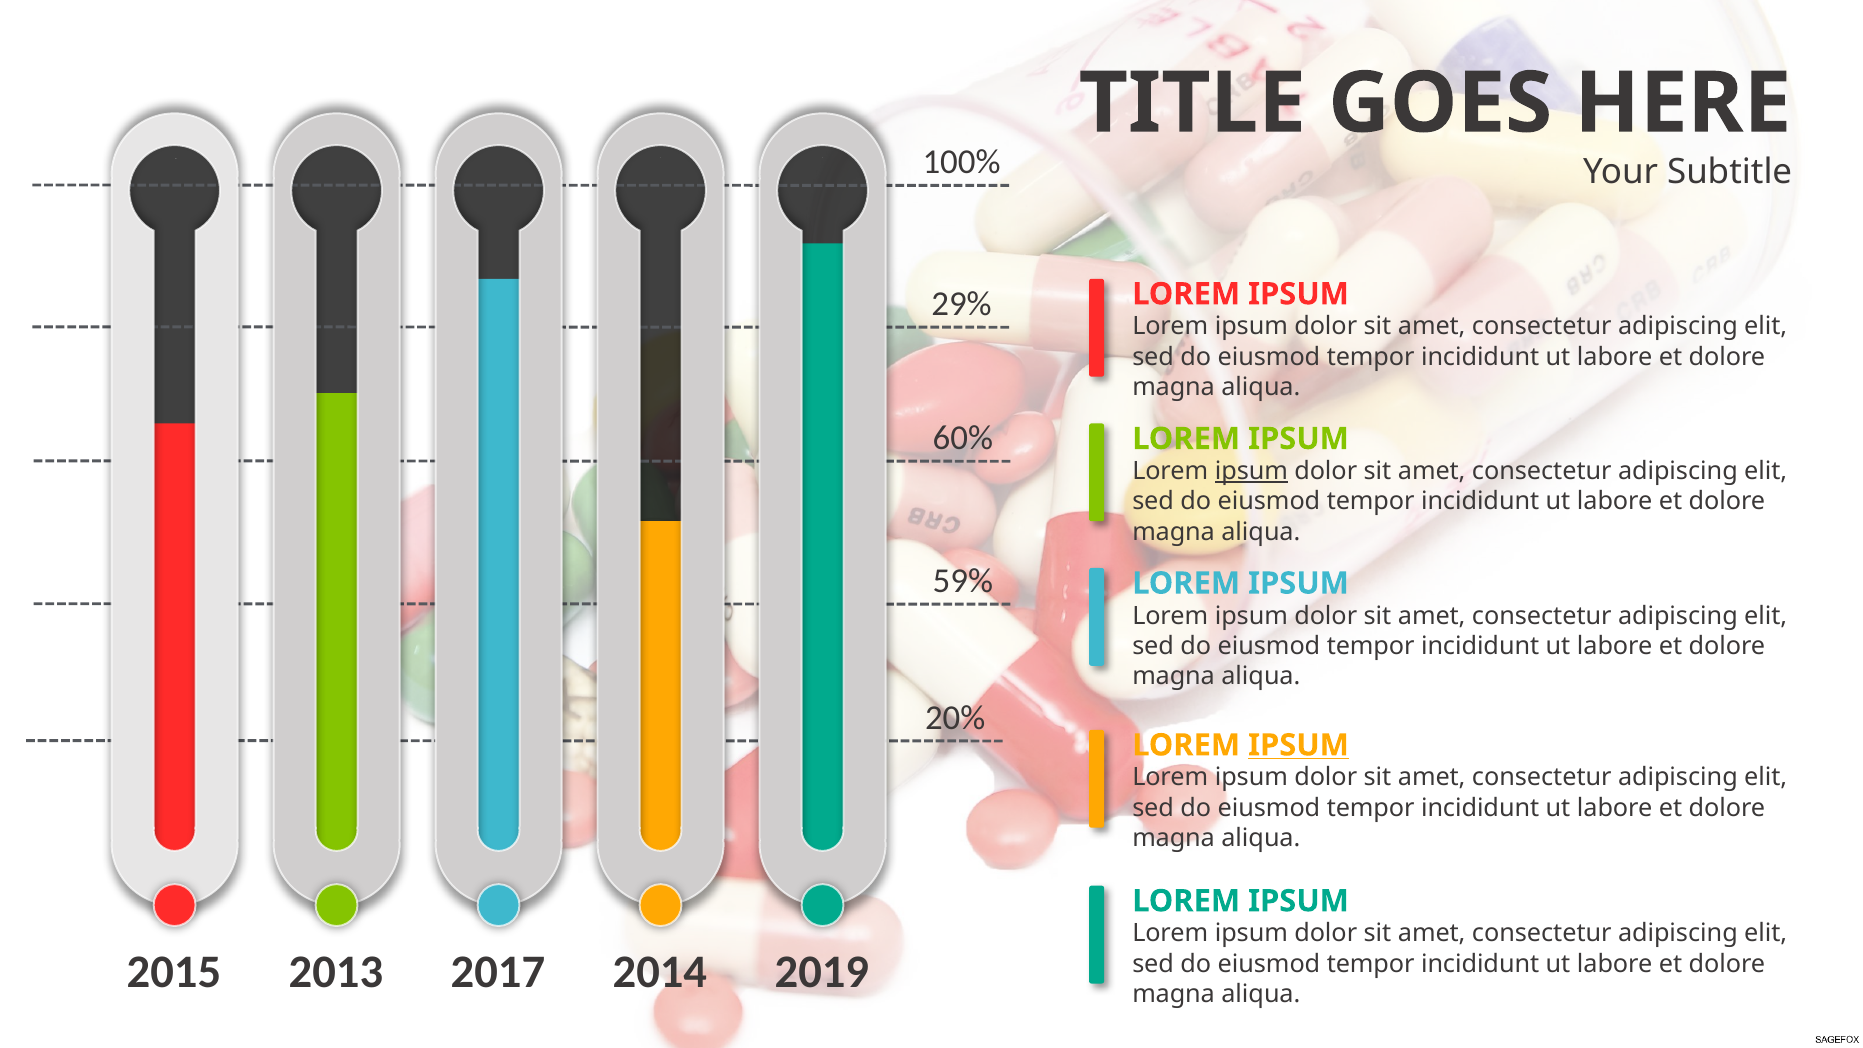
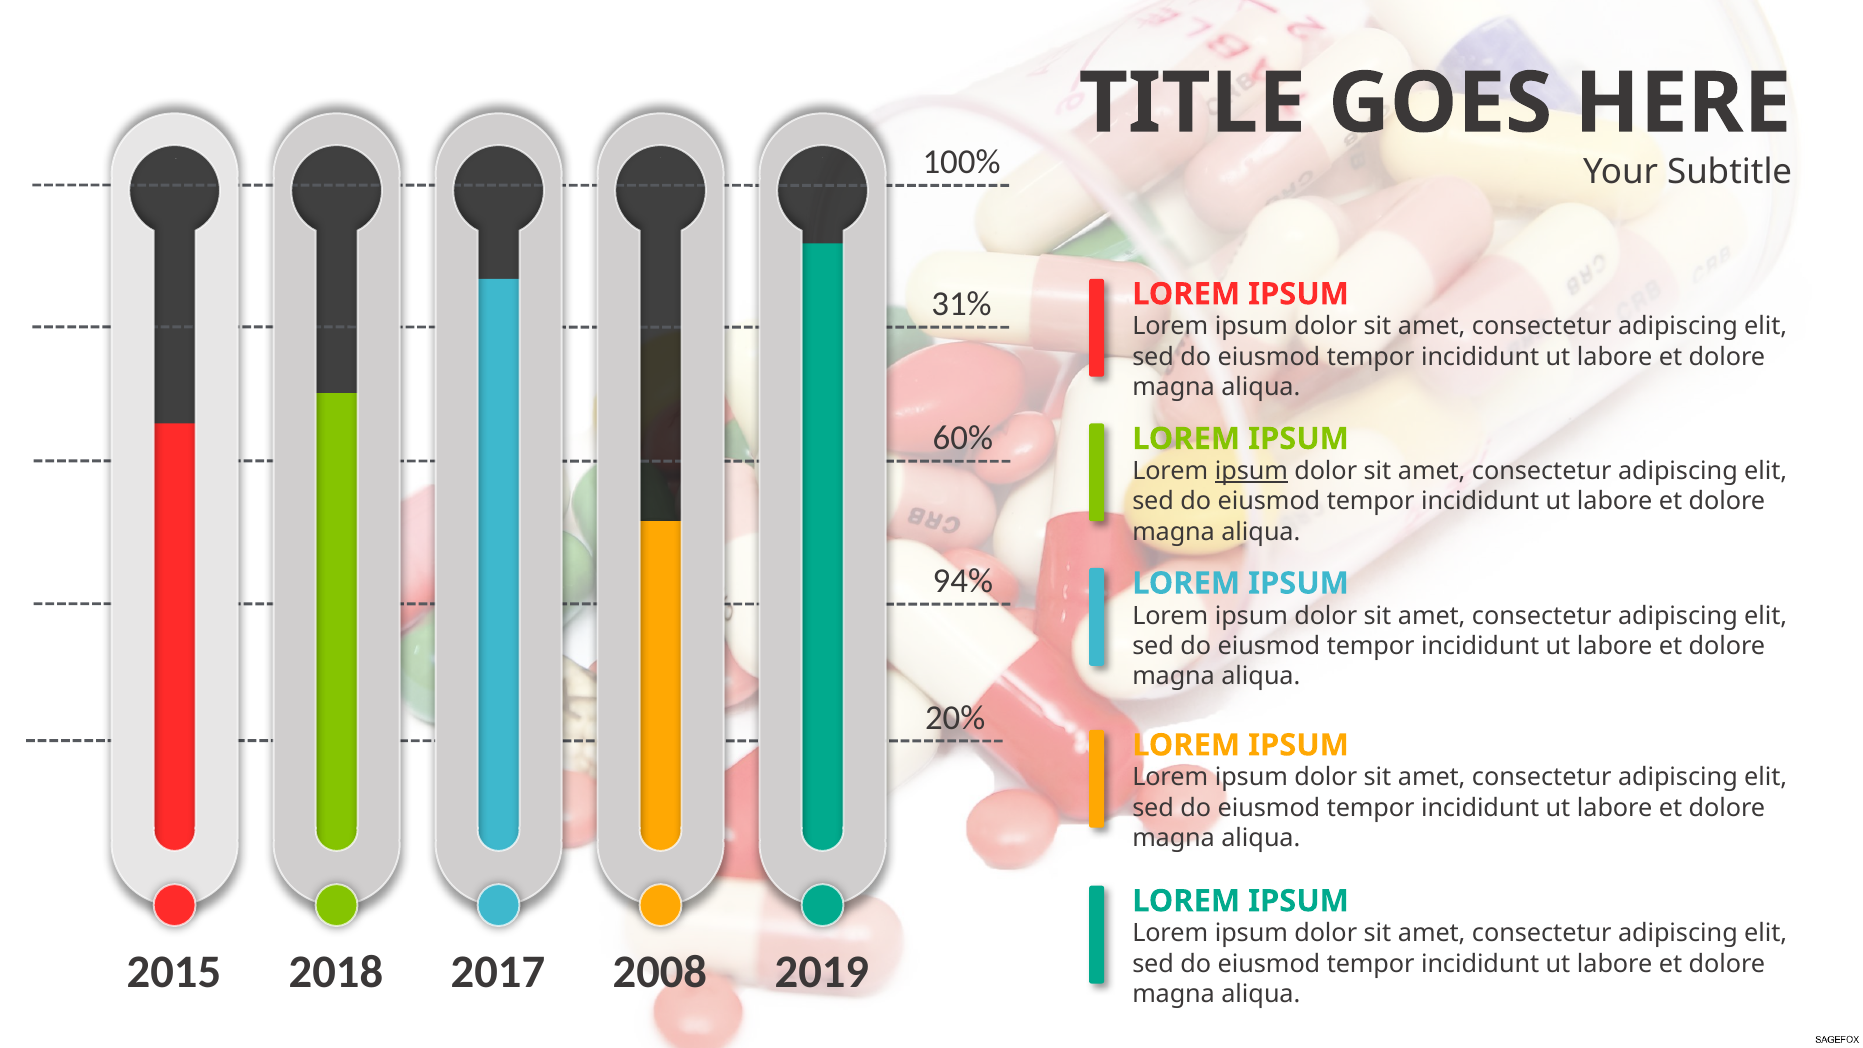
29%: 29% -> 31%
59%: 59% -> 94%
IPSUM at (1298, 745) underline: present -> none
2013: 2013 -> 2018
2014: 2014 -> 2008
